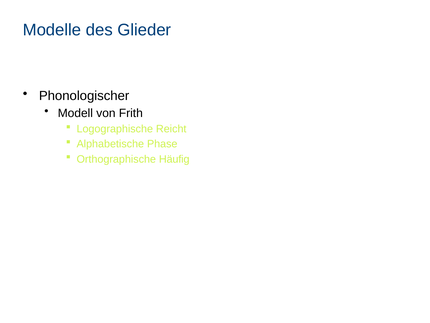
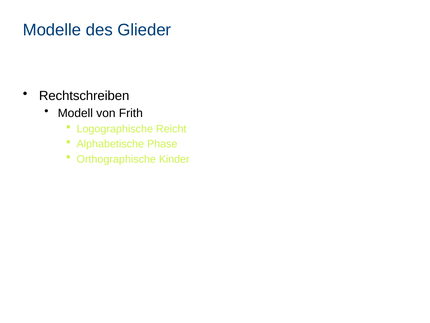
Phonologischer: Phonologischer -> Rechtschreiben
Häufig: Häufig -> Kinder
